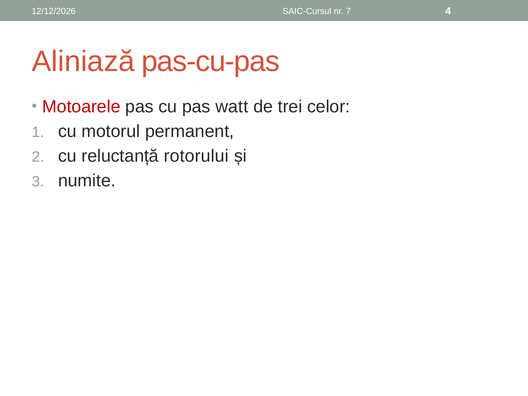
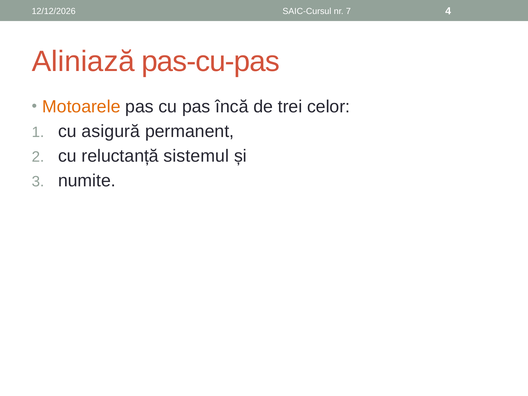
Motoarele colour: red -> orange
watt: watt -> încă
motorul: motorul -> asigură
rotorului: rotorului -> sistemul
